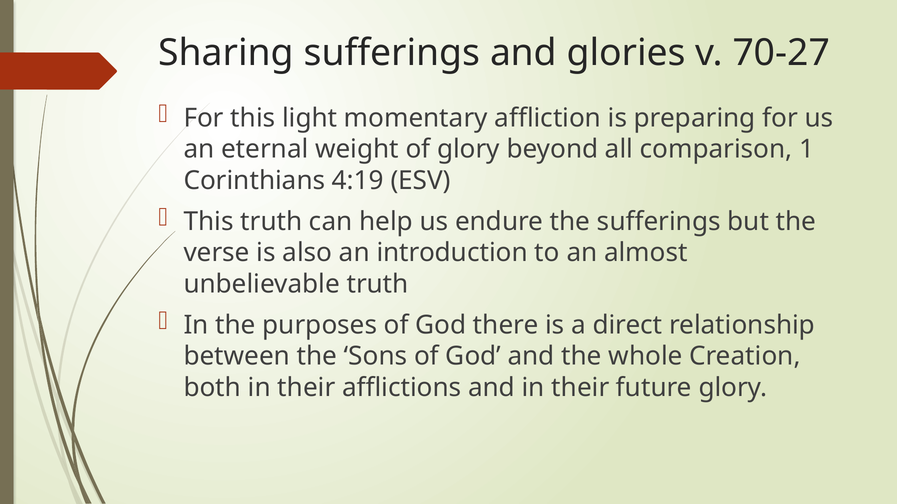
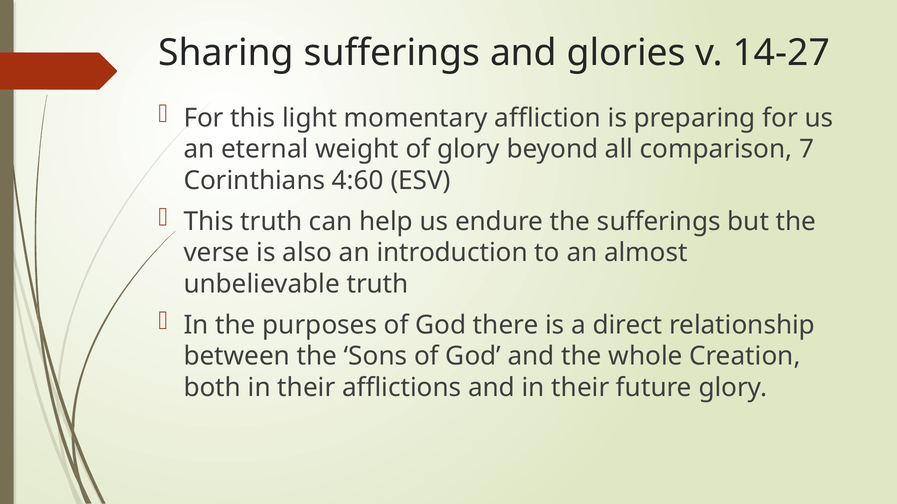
70-27: 70-27 -> 14-27
1: 1 -> 7
4:19: 4:19 -> 4:60
